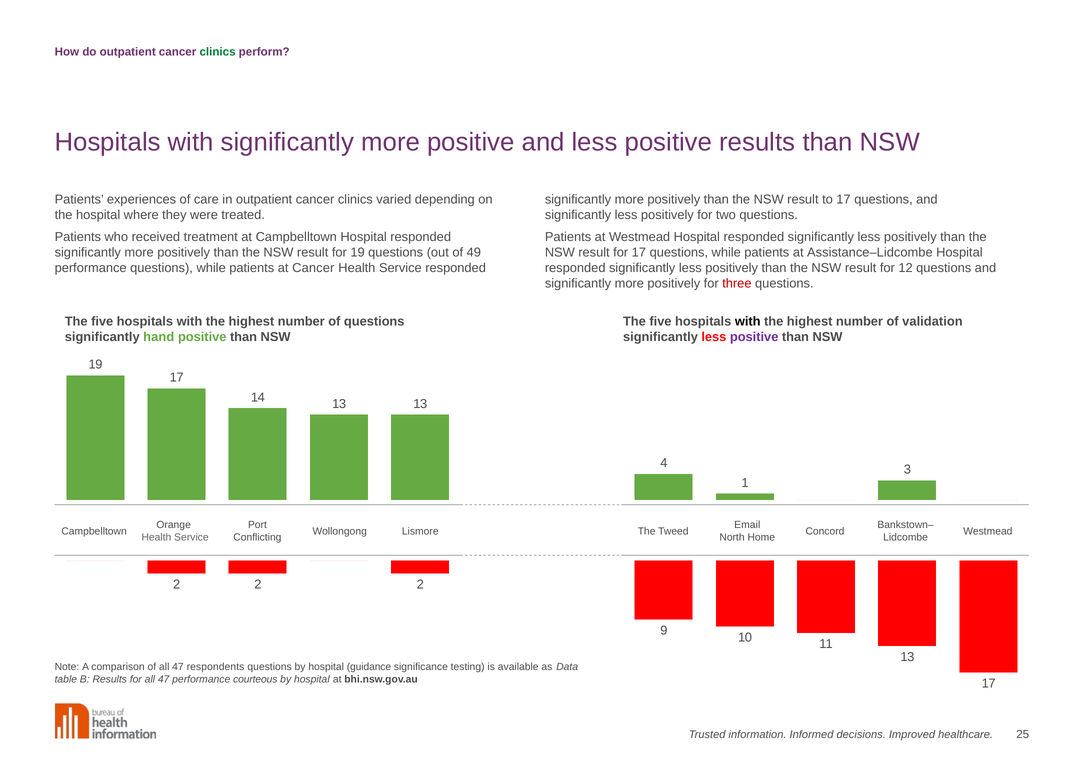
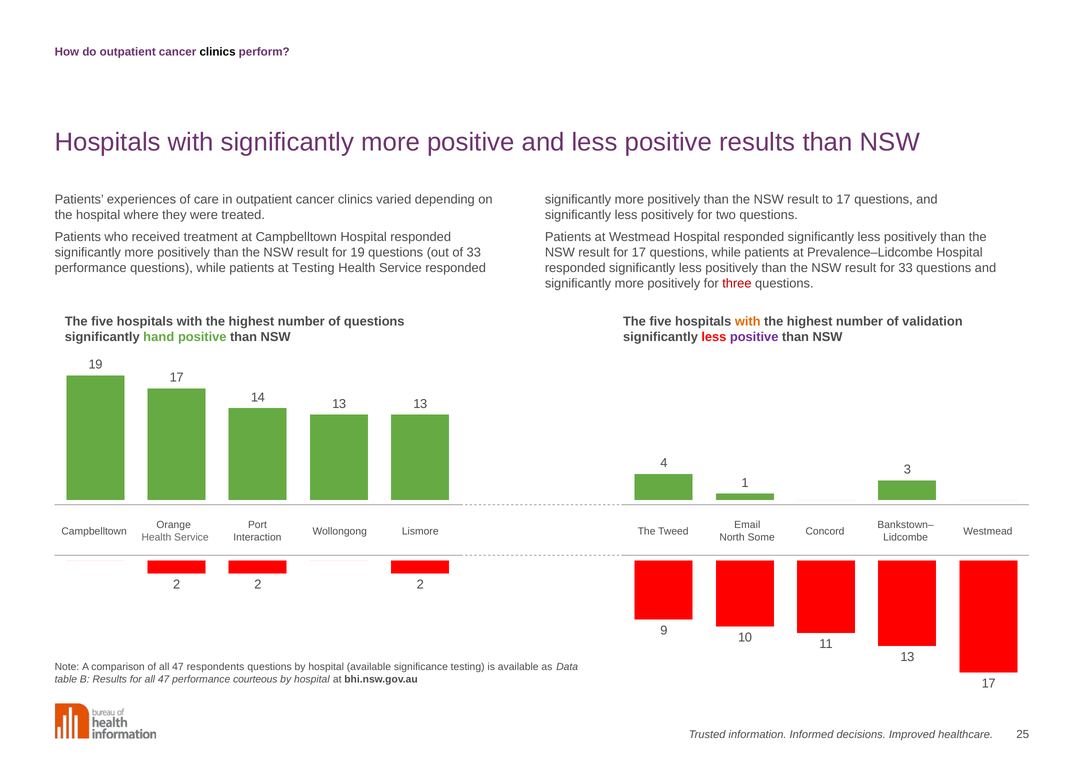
clinics at (218, 52) colour: green -> black
of 49: 49 -> 33
Assistance–Lidcombe: Assistance–Lidcombe -> Prevalence–Lidcombe
at Cancer: Cancer -> Testing
for 12: 12 -> 33
with at (748, 321) colour: black -> orange
Conflicting: Conflicting -> Interaction
Home: Home -> Some
hospital guidance: guidance -> available
